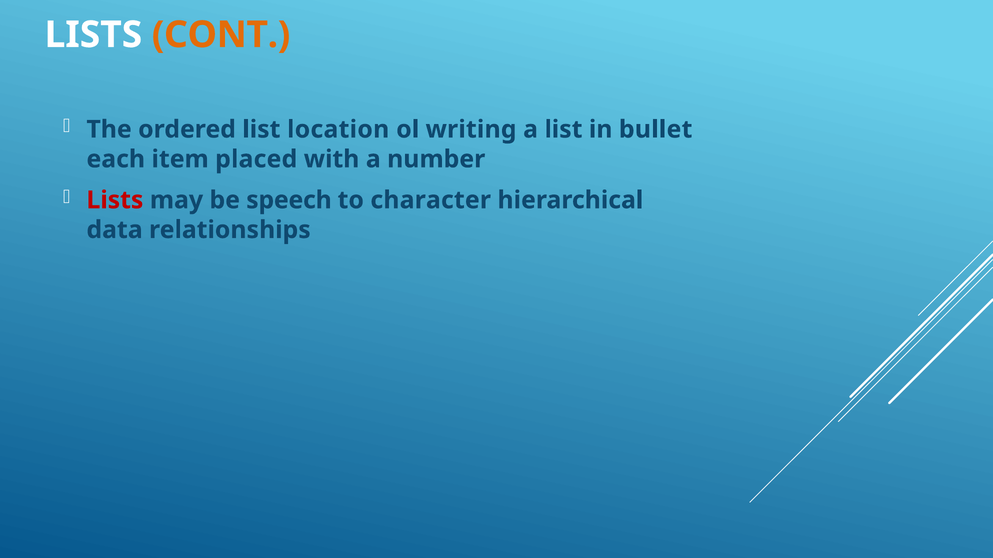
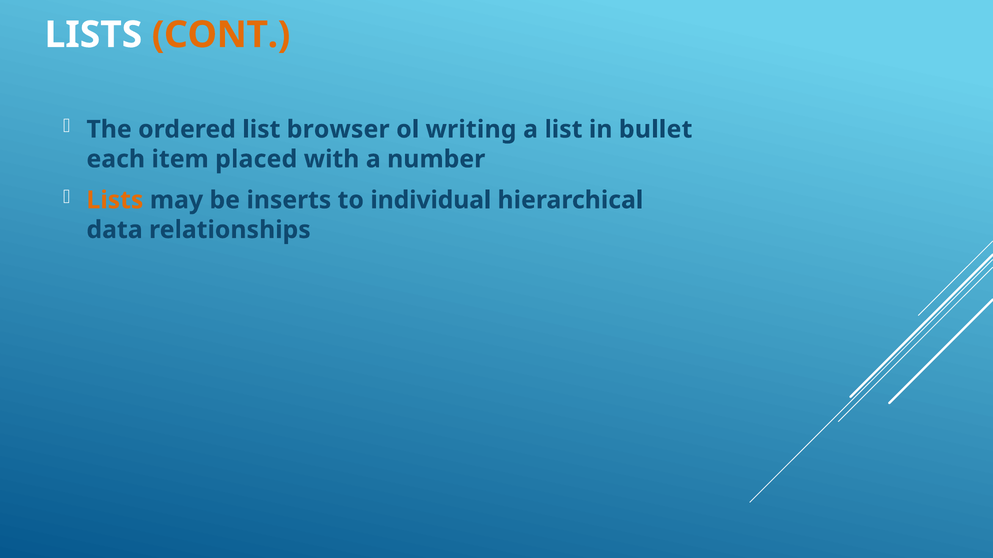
location: location -> browser
Lists at (115, 200) colour: red -> orange
speech: speech -> inserts
character: character -> individual
